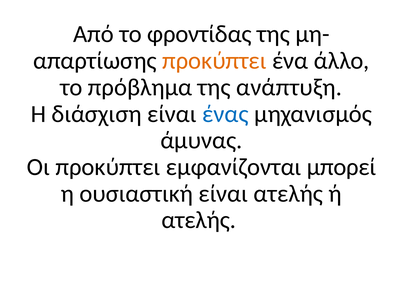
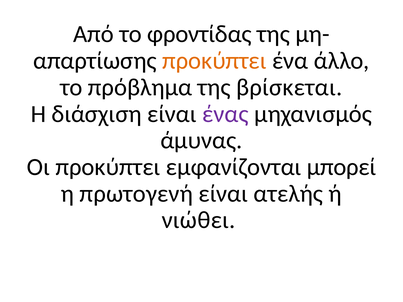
ανάπτυξη: ανάπτυξη -> βρίσκεται
ένας colour: blue -> purple
ουσιαστική: ουσιαστική -> πρωτογενή
ατελής at (199, 220): ατελής -> νιώθει
